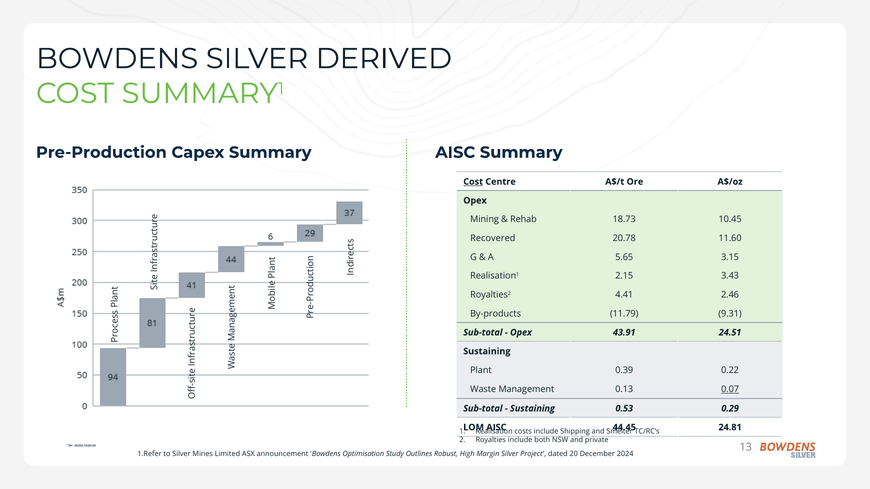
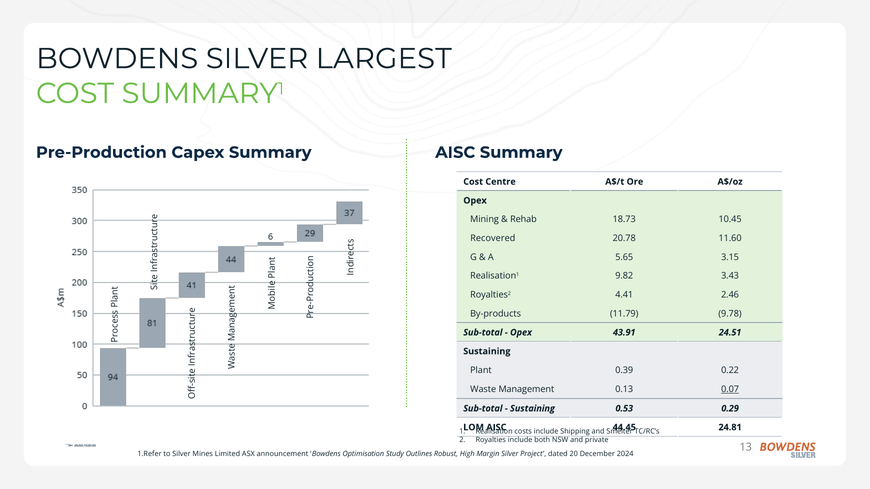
DERIVED: DERIVED -> LARGEST
Cost at (473, 182) underline: present -> none
2.15: 2.15 -> 9.82
9.31: 9.31 -> 9.78
